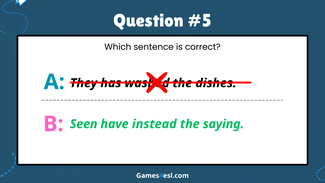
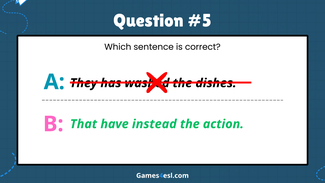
Seen: Seen -> That
saying: saying -> action
